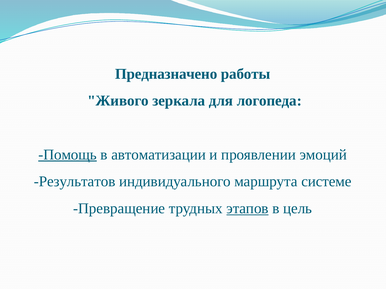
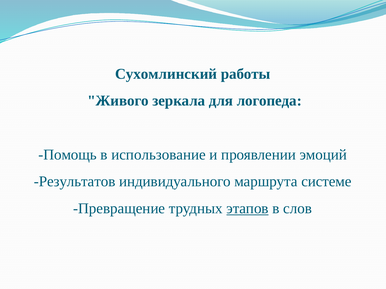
Предназначено: Предназначено -> Сухомлинский
Помощь underline: present -> none
автоматизации: автоматизации -> использование
цель: цель -> слов
